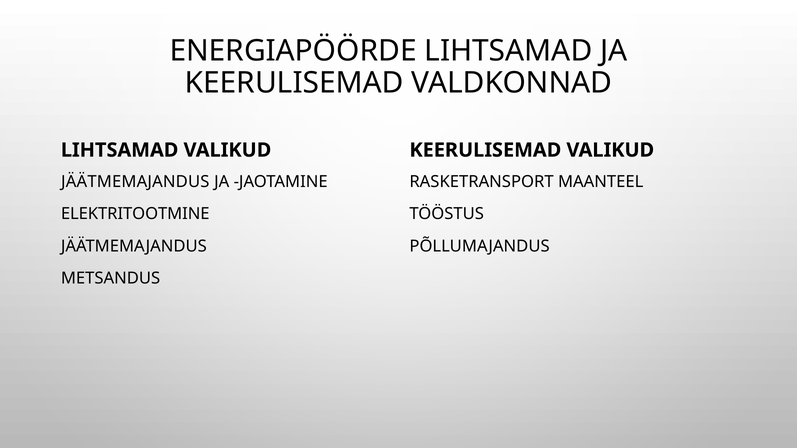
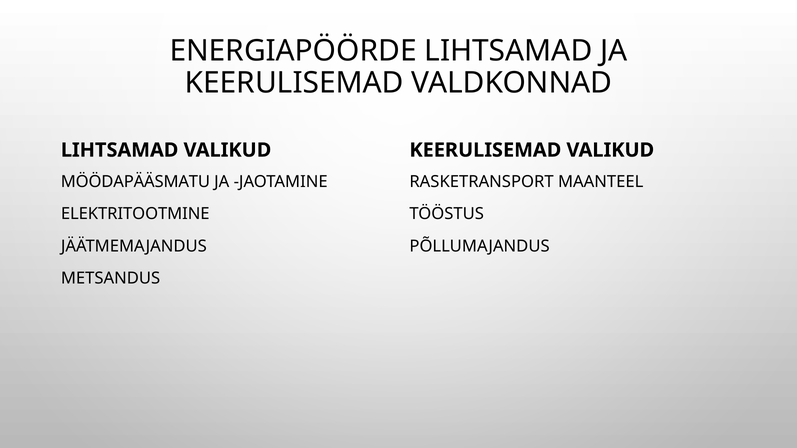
JÄÄTMEMAJANDUS at (135, 182): JÄÄTMEMAJANDUS -> MÖÖDAPÄÄSMATU
